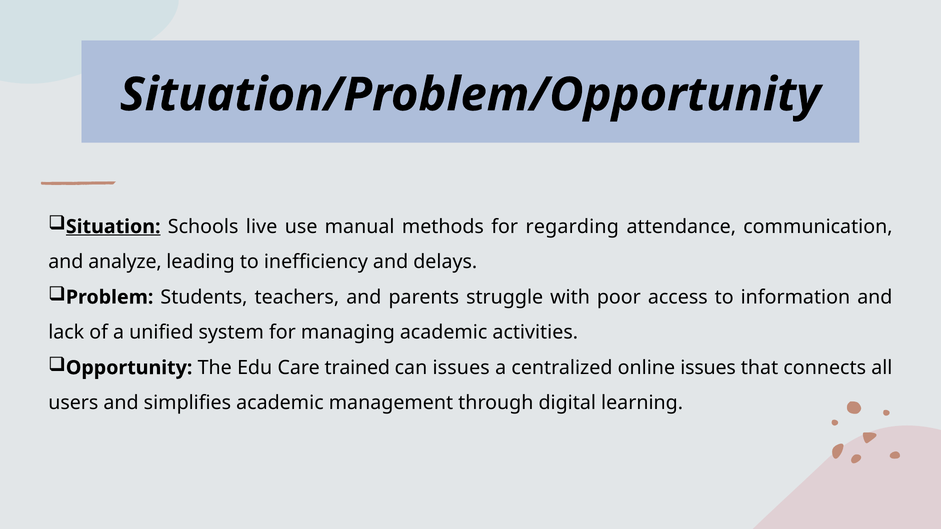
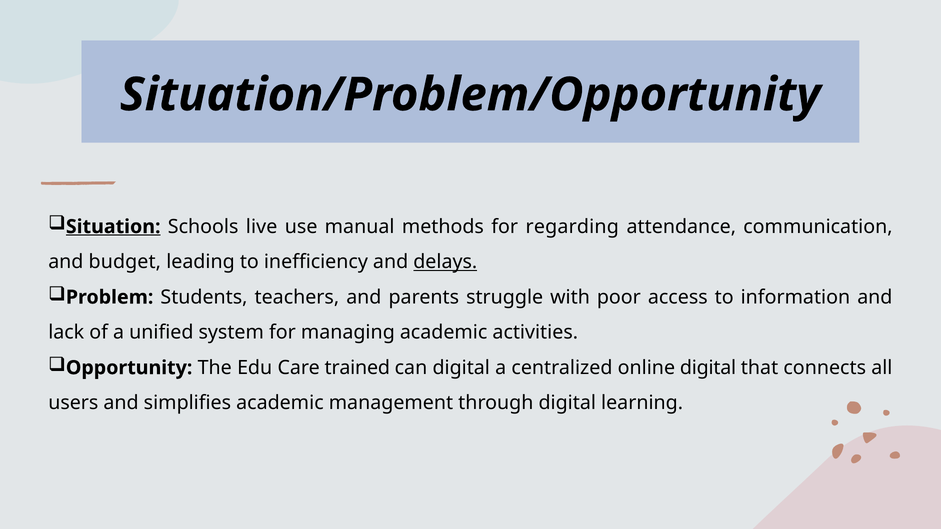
analyze: analyze -> budget
delays underline: none -> present
can issues: issues -> digital
online issues: issues -> digital
